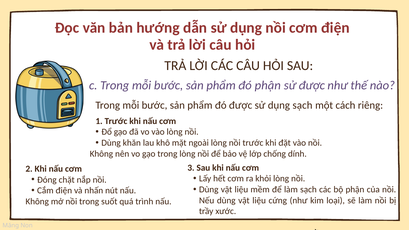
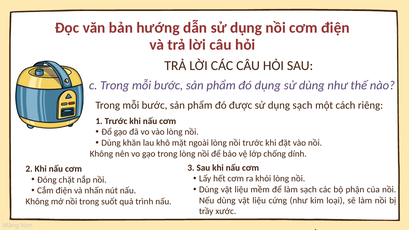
đó phận: phận -> dụng
sử được: được -> dùng
